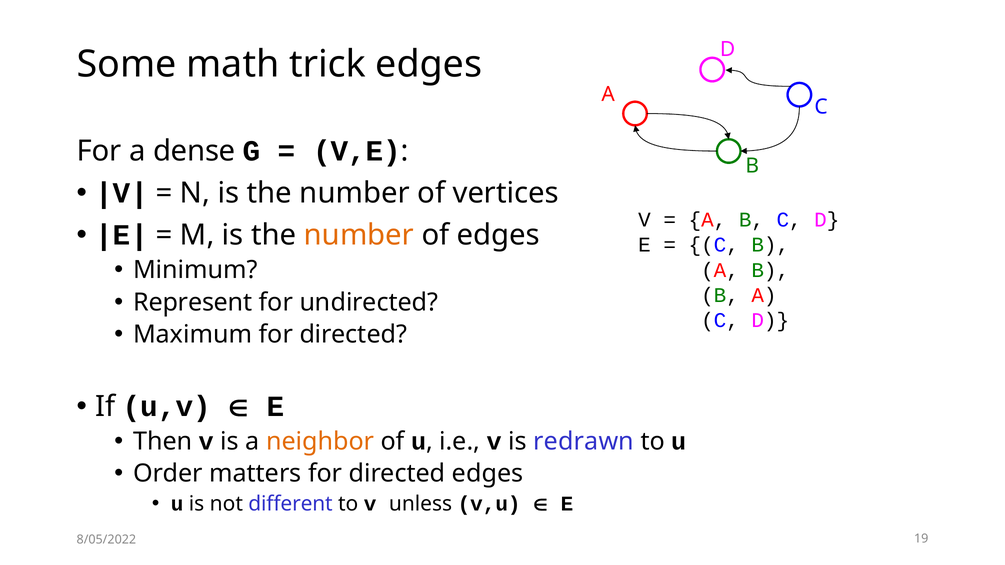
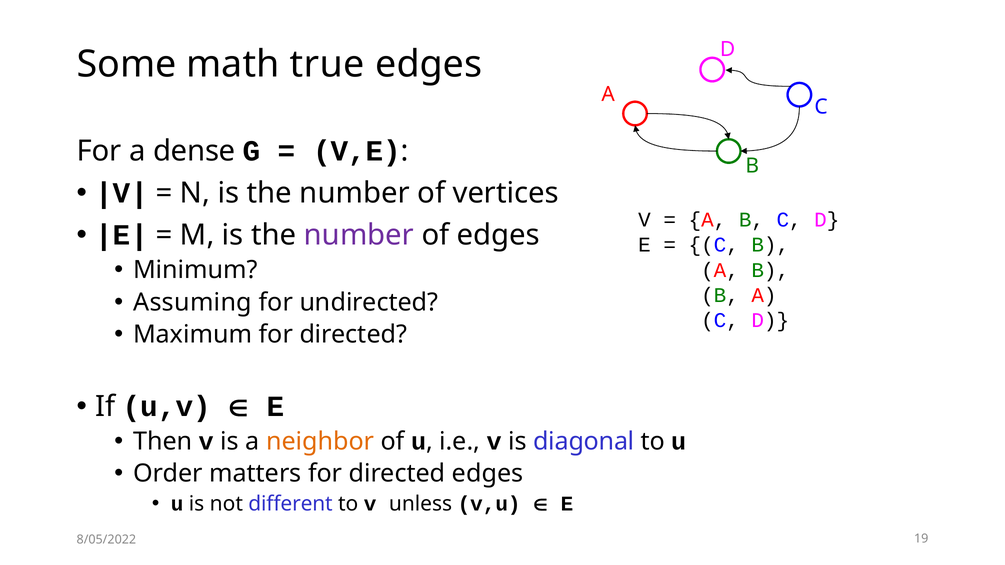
trick: trick -> true
number at (359, 235) colour: orange -> purple
Represent: Represent -> Assuming
redrawn: redrawn -> diagonal
